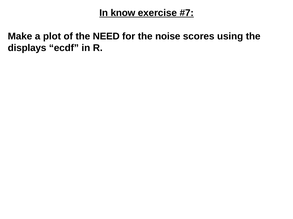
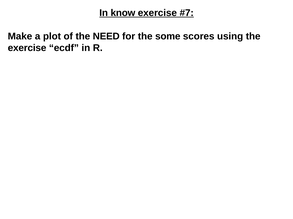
noise: noise -> some
displays at (27, 48): displays -> exercise
